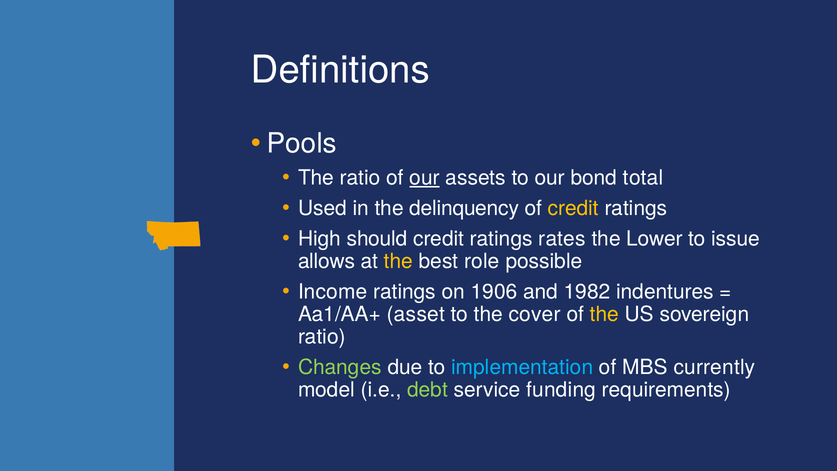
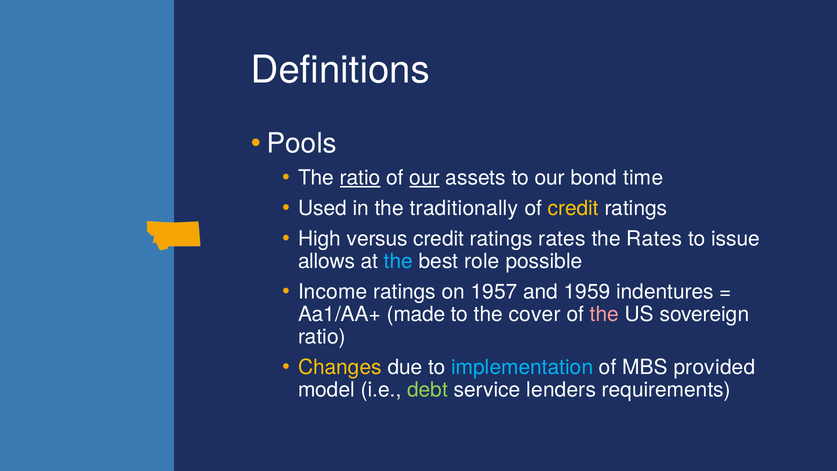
ratio at (360, 178) underline: none -> present
total: total -> time
delinquency: delinquency -> traditionally
should: should -> versus
the Lower: Lower -> Rates
the at (399, 261) colour: yellow -> light blue
1906: 1906 -> 1957
1982: 1982 -> 1959
asset: asset -> made
the at (604, 314) colour: yellow -> pink
Changes colour: light green -> yellow
currently: currently -> provided
funding: funding -> lenders
